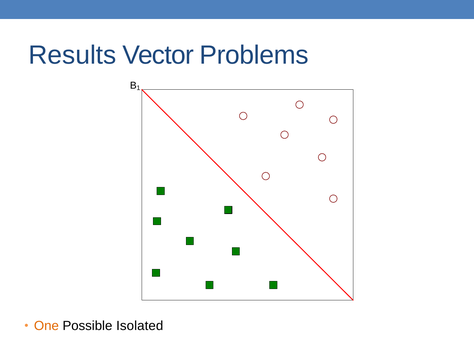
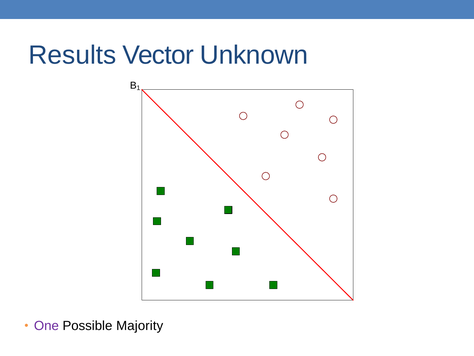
Problems: Problems -> Unknown
One colour: orange -> purple
Isolated: Isolated -> Majority
